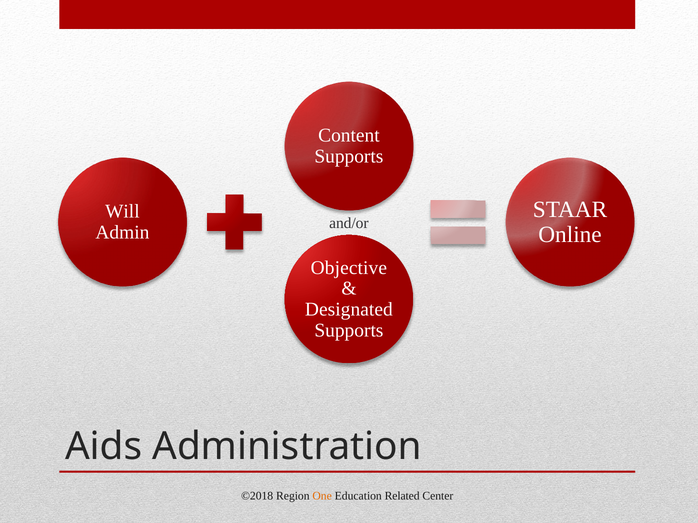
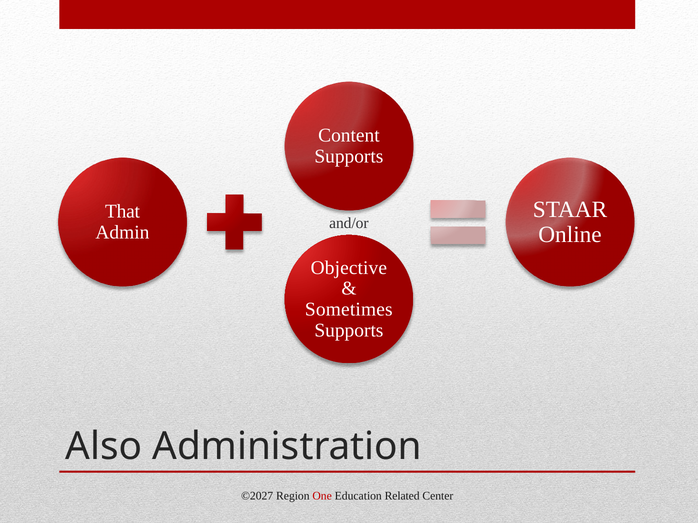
Will: Will -> That
Designated: Designated -> Sometimes
Aids: Aids -> Also
©2018: ©2018 -> ©2027
One colour: orange -> red
